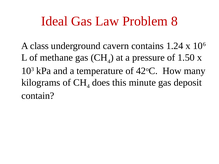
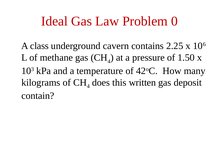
8: 8 -> 0
1.24: 1.24 -> 2.25
minute: minute -> written
